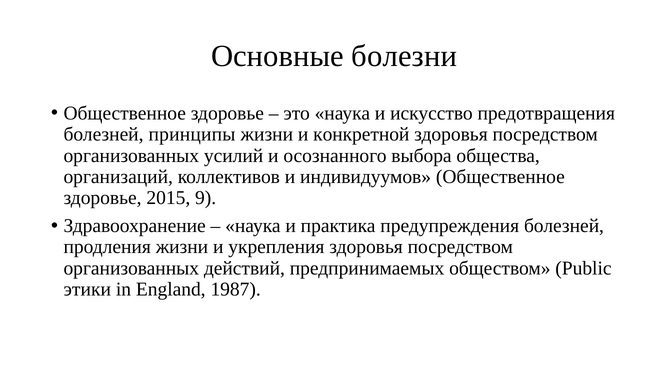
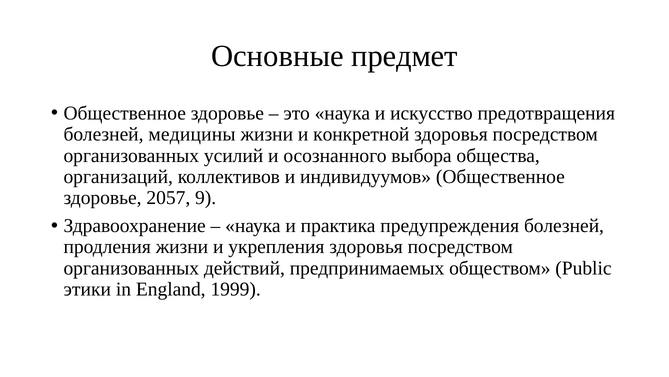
болезни: болезни -> предмет
принципы: принципы -> медицины
2015: 2015 -> 2057
1987: 1987 -> 1999
